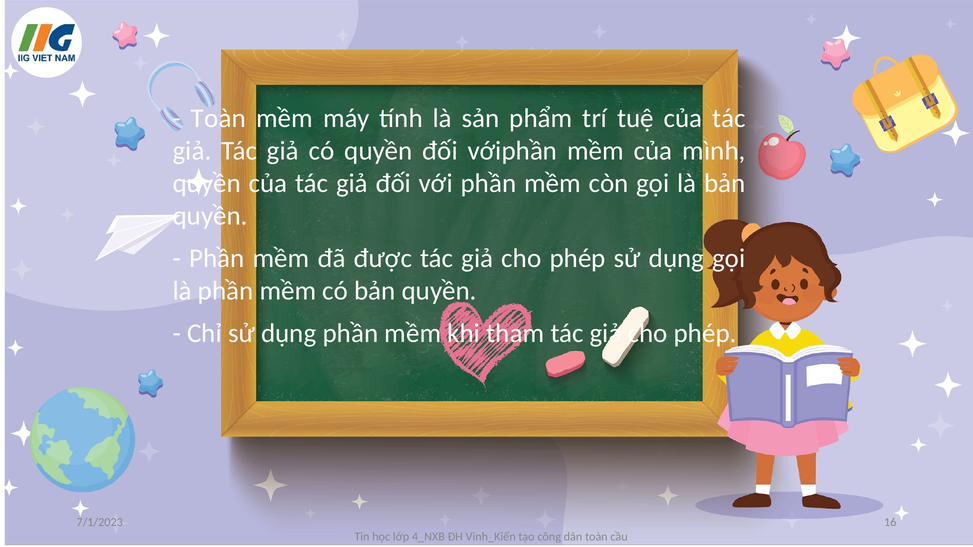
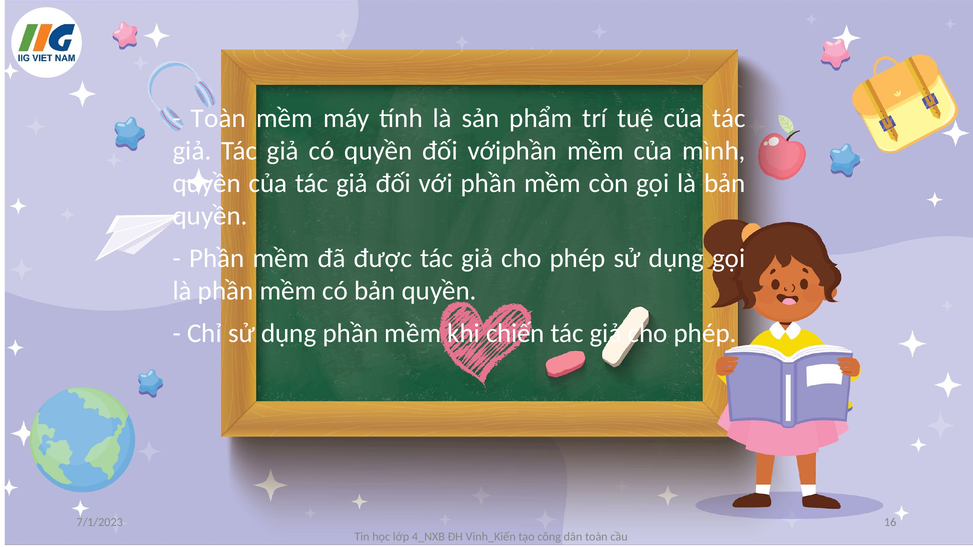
tham: tham -> chiến
